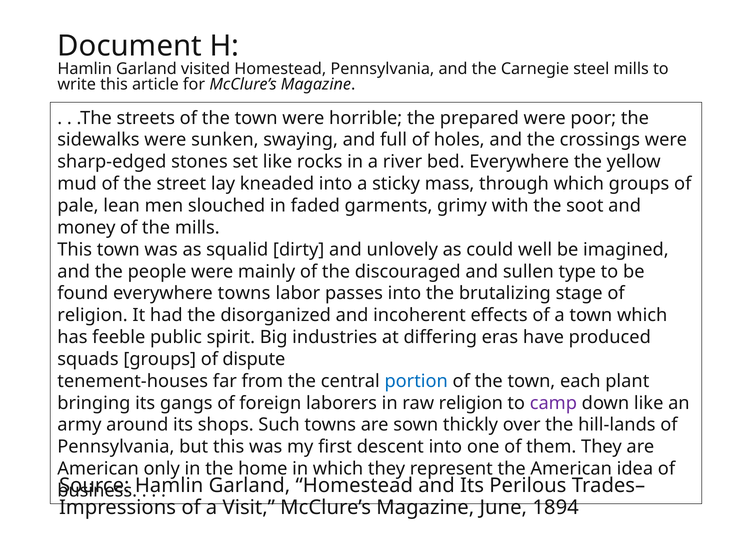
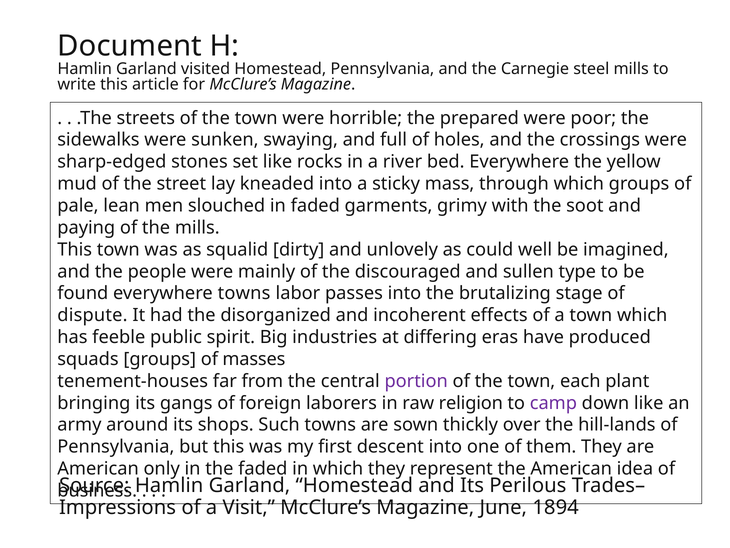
money: money -> paying
religion at (93, 315): religion -> dispute
dispute: dispute -> masses
portion colour: blue -> purple
the home: home -> faded
